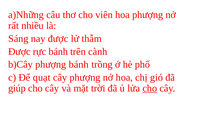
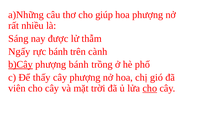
viên: viên -> giúp
Được at (19, 52): Được -> Ngấy
b)Cây underline: none -> present
quạt: quạt -> thấy
giúp: giúp -> viên
